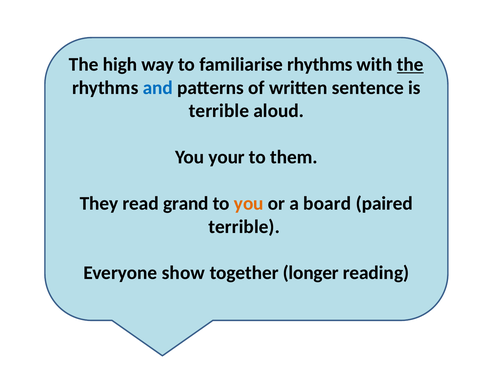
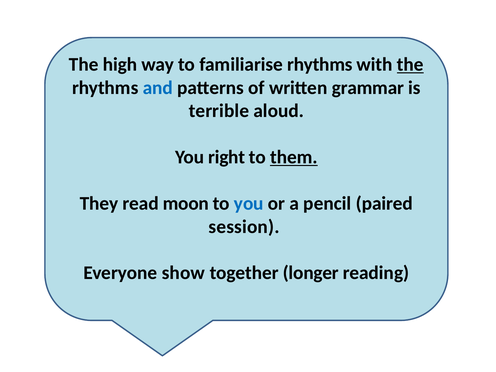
sentence: sentence -> grammar
your: your -> right
them underline: none -> present
grand: grand -> moon
you at (249, 203) colour: orange -> blue
board: board -> pencil
terrible at (244, 227): terrible -> session
